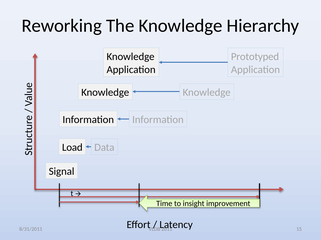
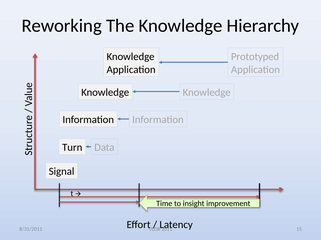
Load: Load -> Turn
